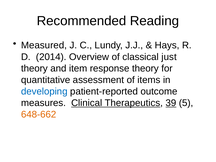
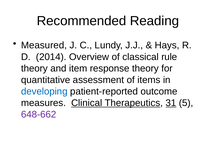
just: just -> rule
39: 39 -> 31
648-662 colour: orange -> purple
